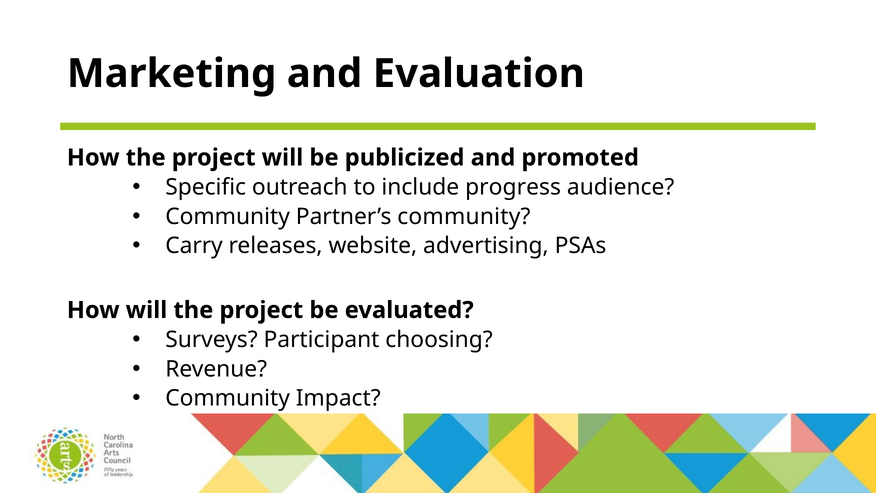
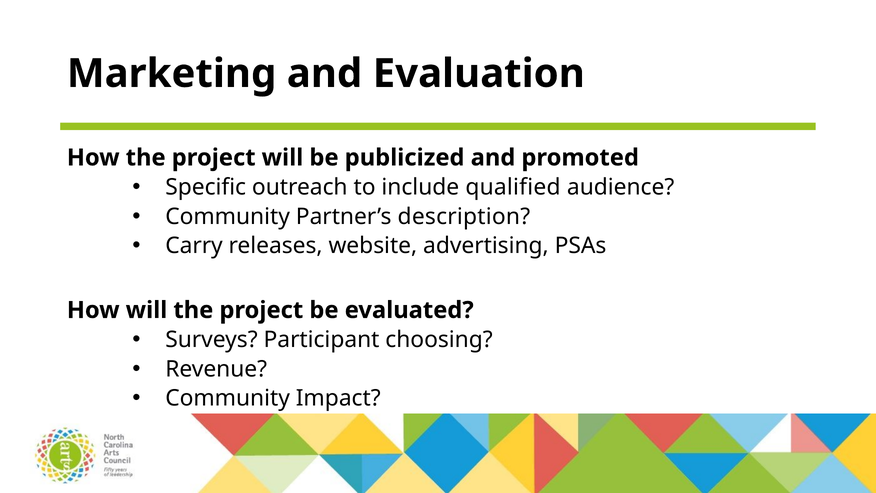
progress: progress -> qualified
Partner’s community: community -> description
